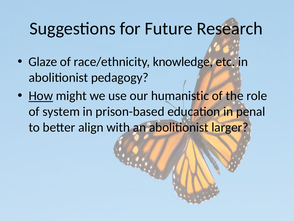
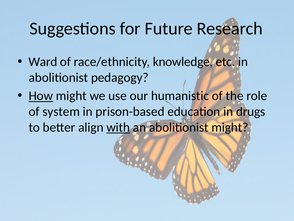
Glaze: Glaze -> Ward
penal: penal -> drugs
with underline: none -> present
abolitionist larger: larger -> might
